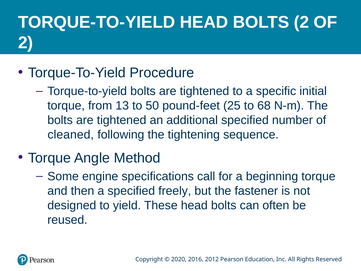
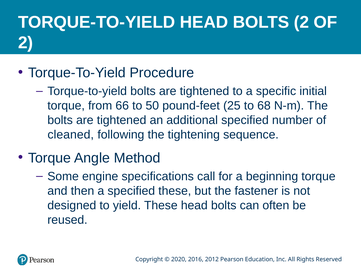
13: 13 -> 66
specified freely: freely -> these
